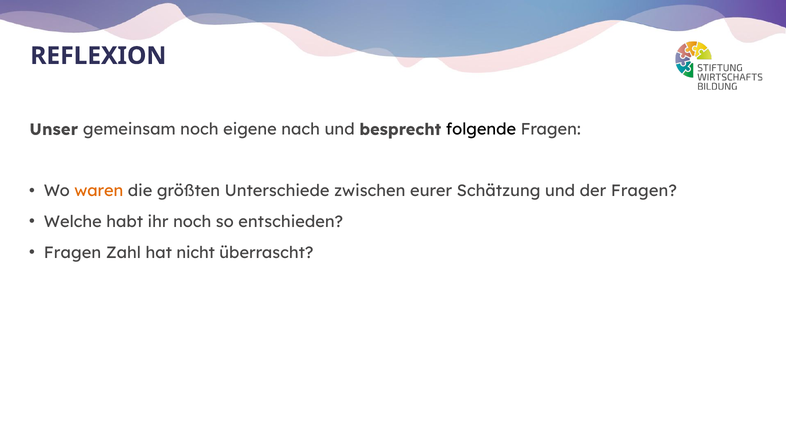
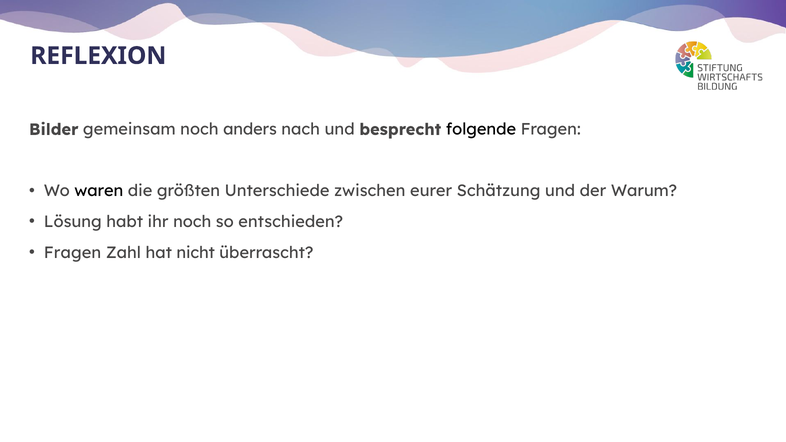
Unser: Unser -> Bilder
eigene: eigene -> anders
waren colour: orange -> black
der Fragen: Fragen -> Warum
Welche: Welche -> Lösung
